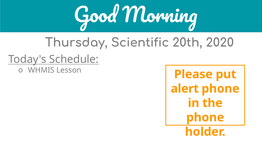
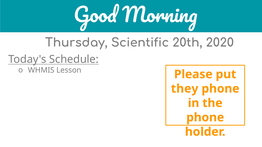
alert: alert -> they
